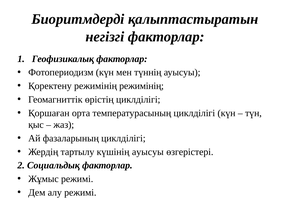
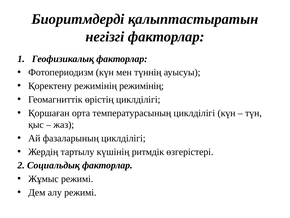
күшінің ауысуы: ауысуы -> ритмдік
